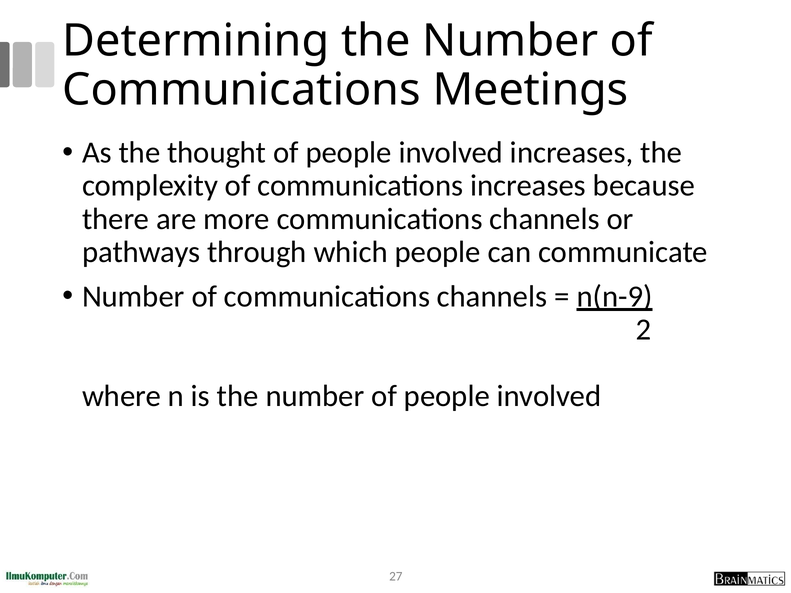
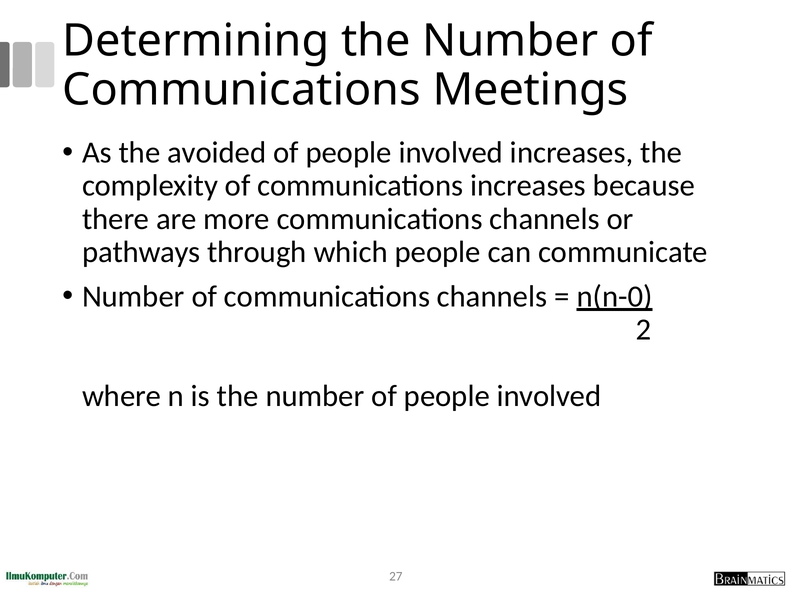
thought: thought -> avoided
n(n-9: n(n-9 -> n(n-0
